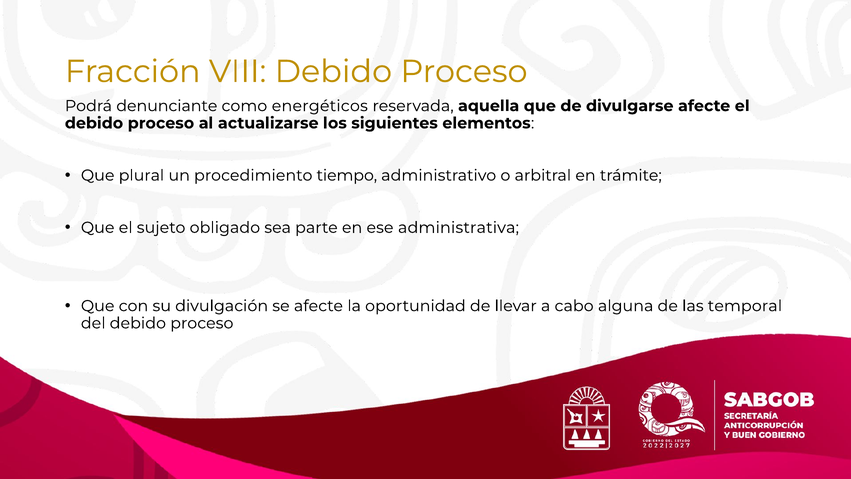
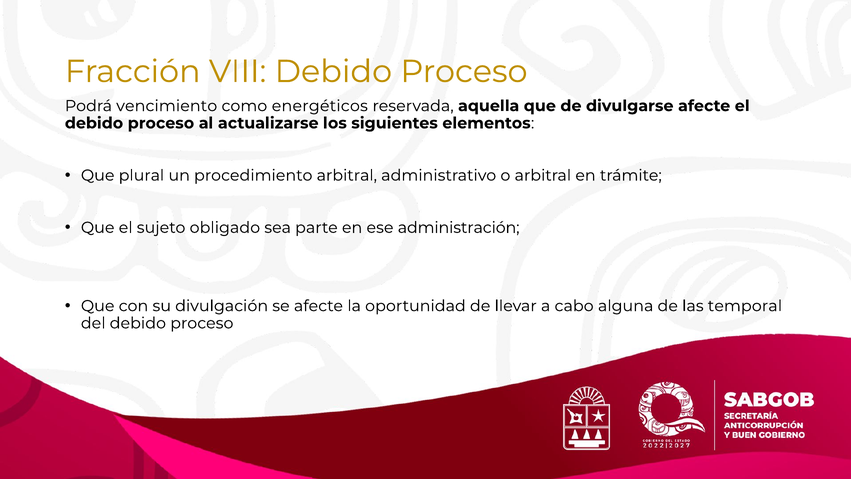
denunciante: denunciante -> vencimiento
procedimiento tiempo: tiempo -> arbitral
administrativa: administrativa -> administración
